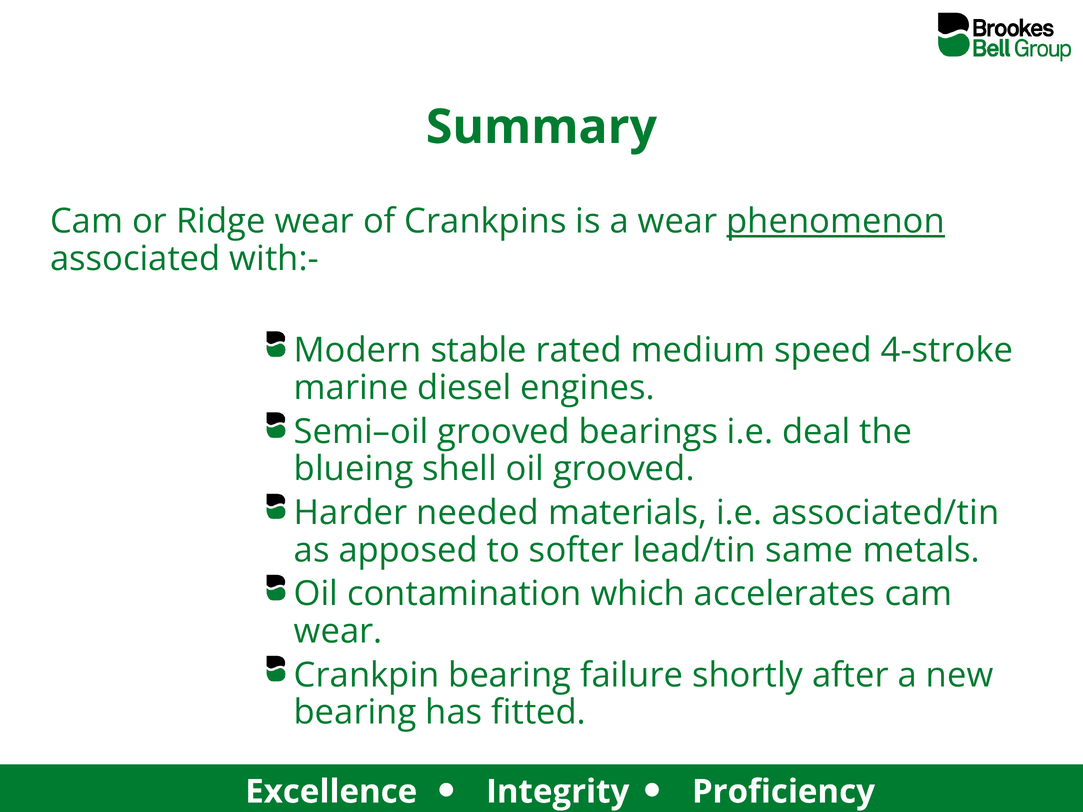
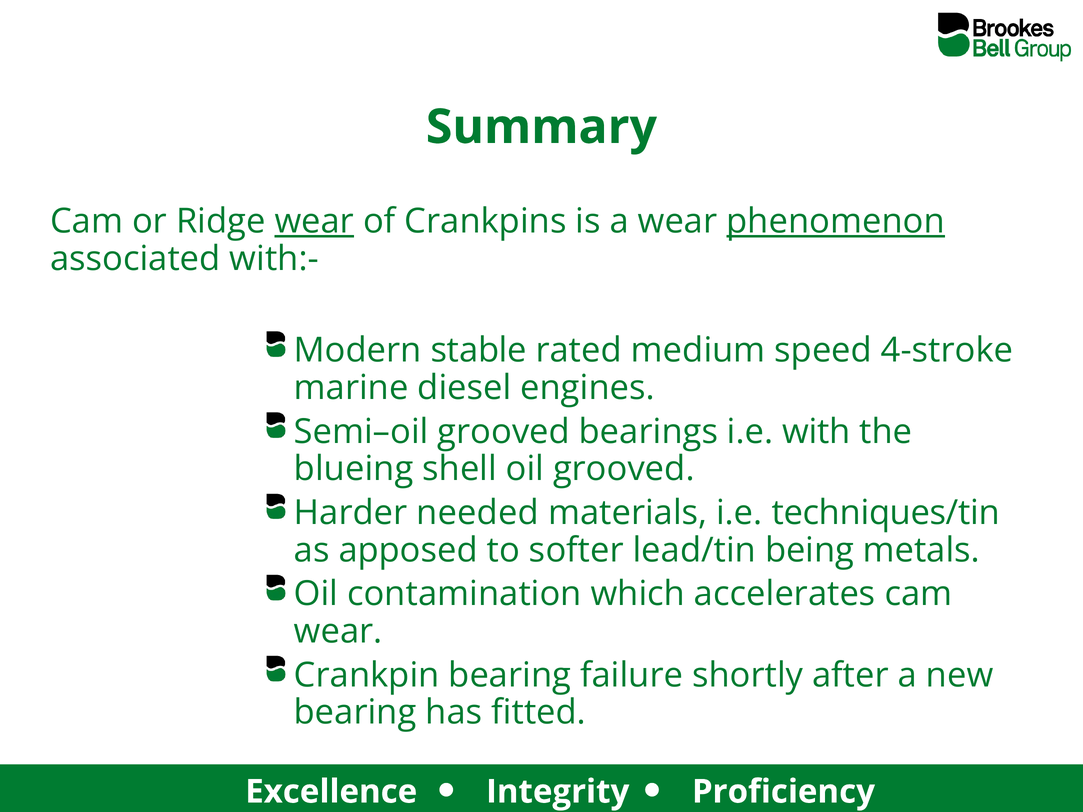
wear at (314, 221) underline: none -> present
deal: deal -> with
associated/tin: associated/tin -> techniques/tin
same: same -> being
